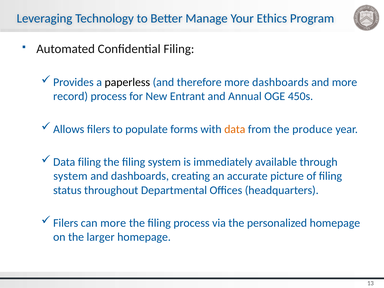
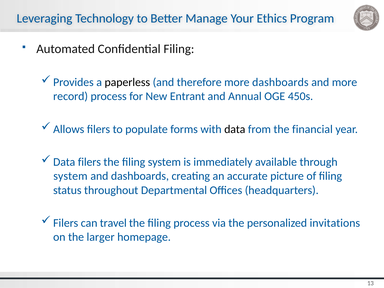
data at (235, 129) colour: orange -> black
produce: produce -> financial
Data filing: filing -> filers
can more: more -> travel
personalized homepage: homepage -> invitations
